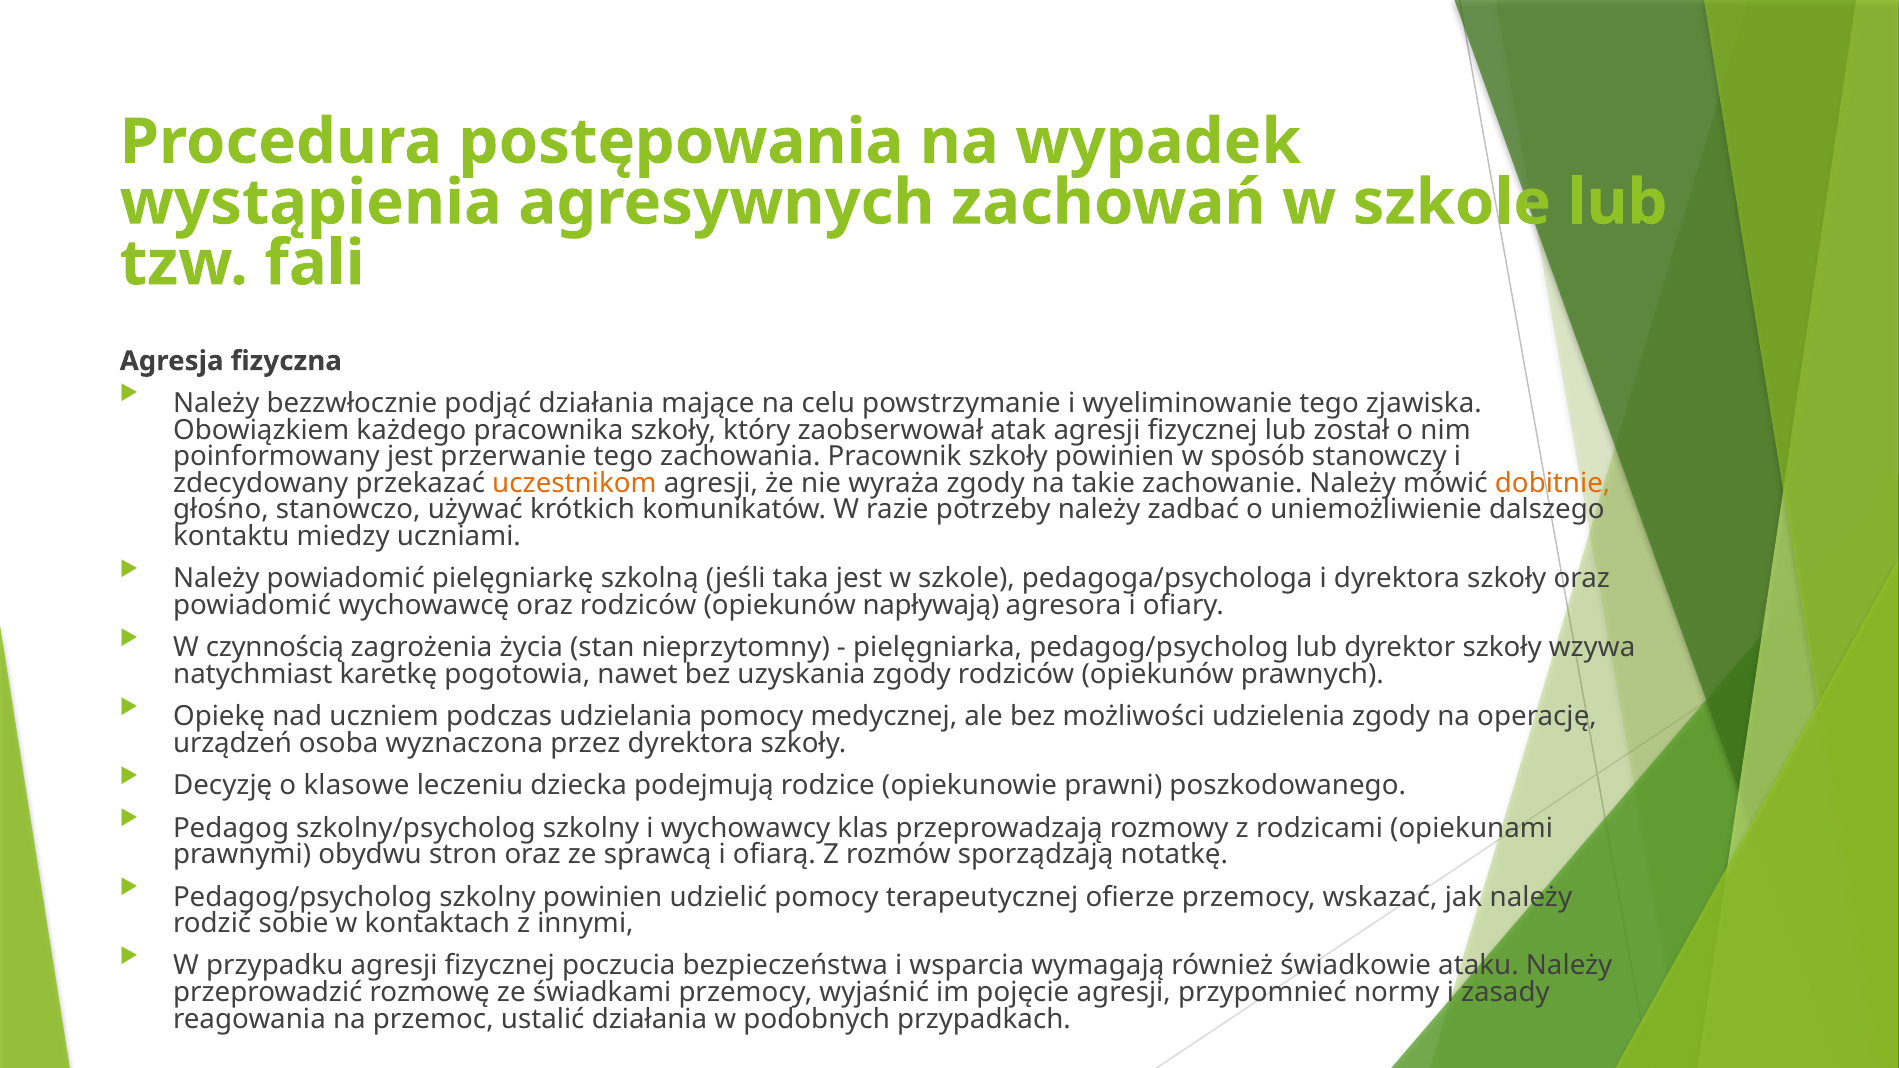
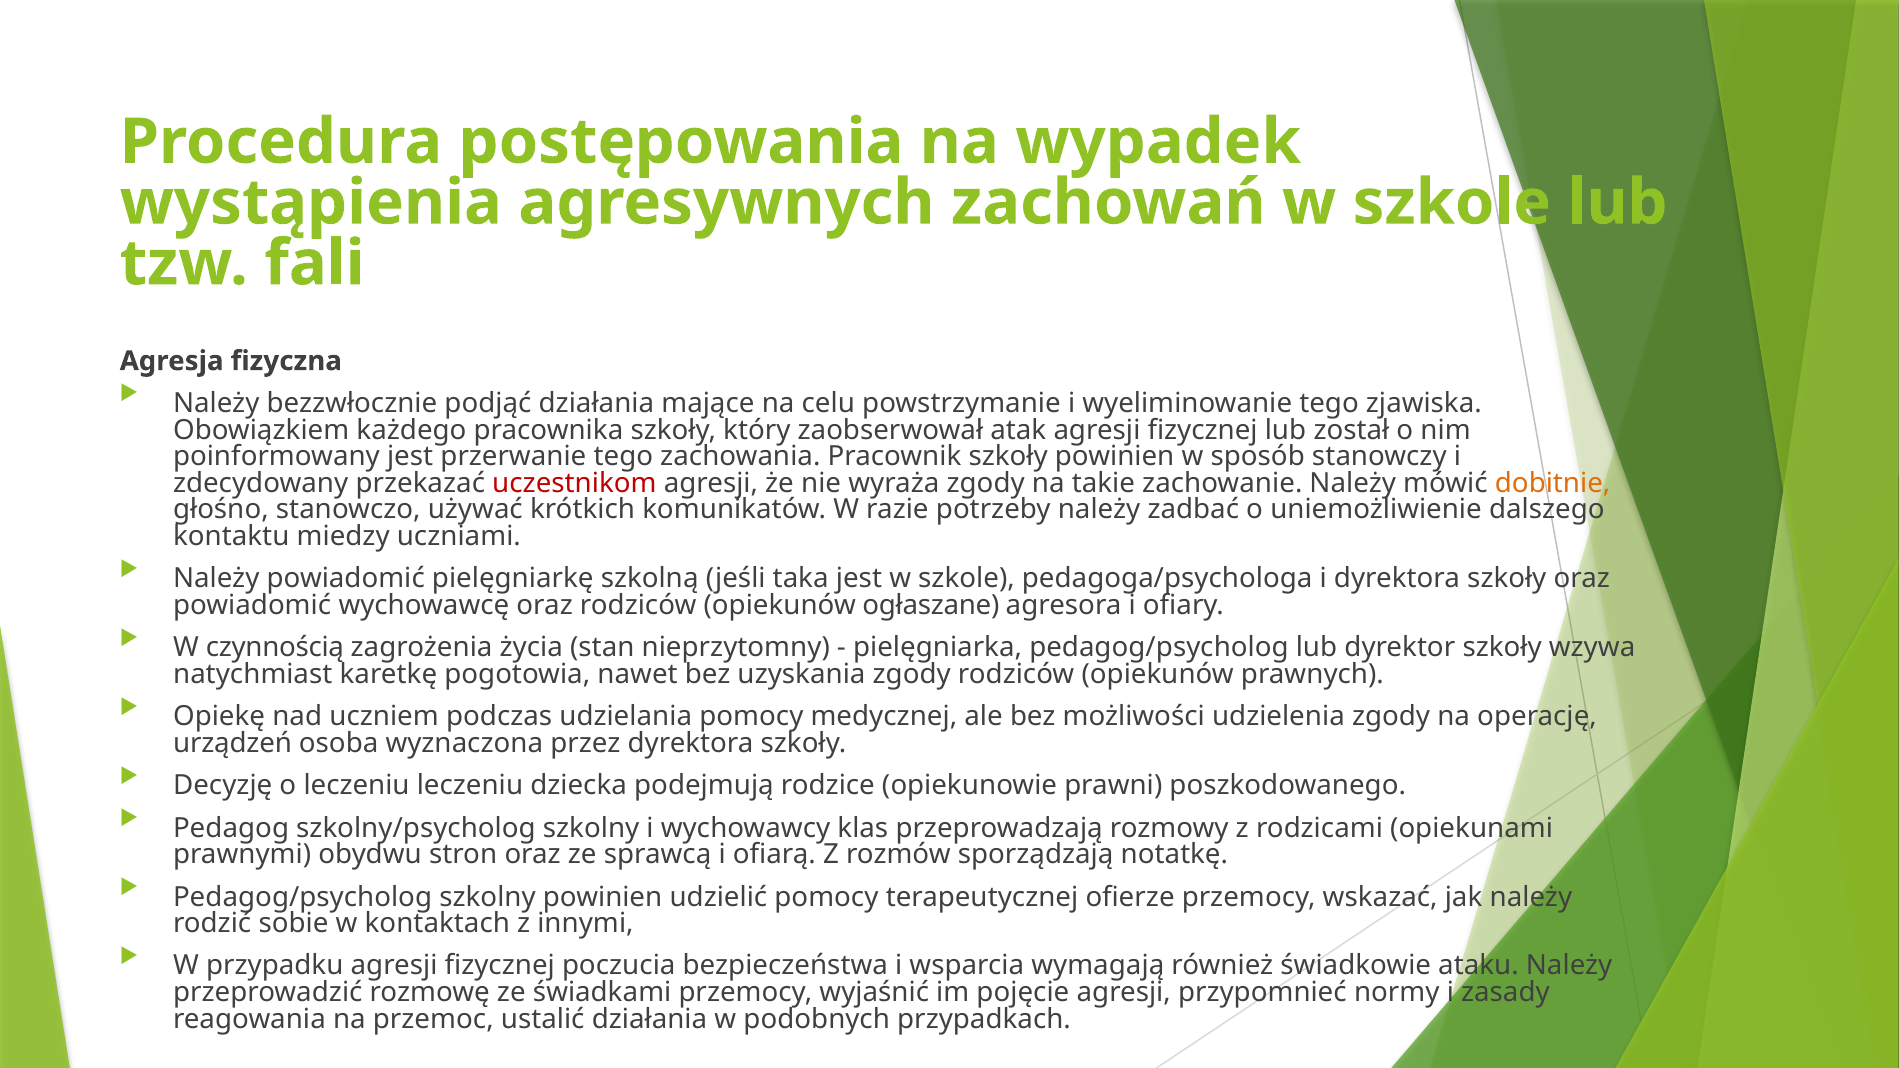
uczestnikom colour: orange -> red
napływają: napływają -> ogłaszane
o klasowe: klasowe -> leczeniu
